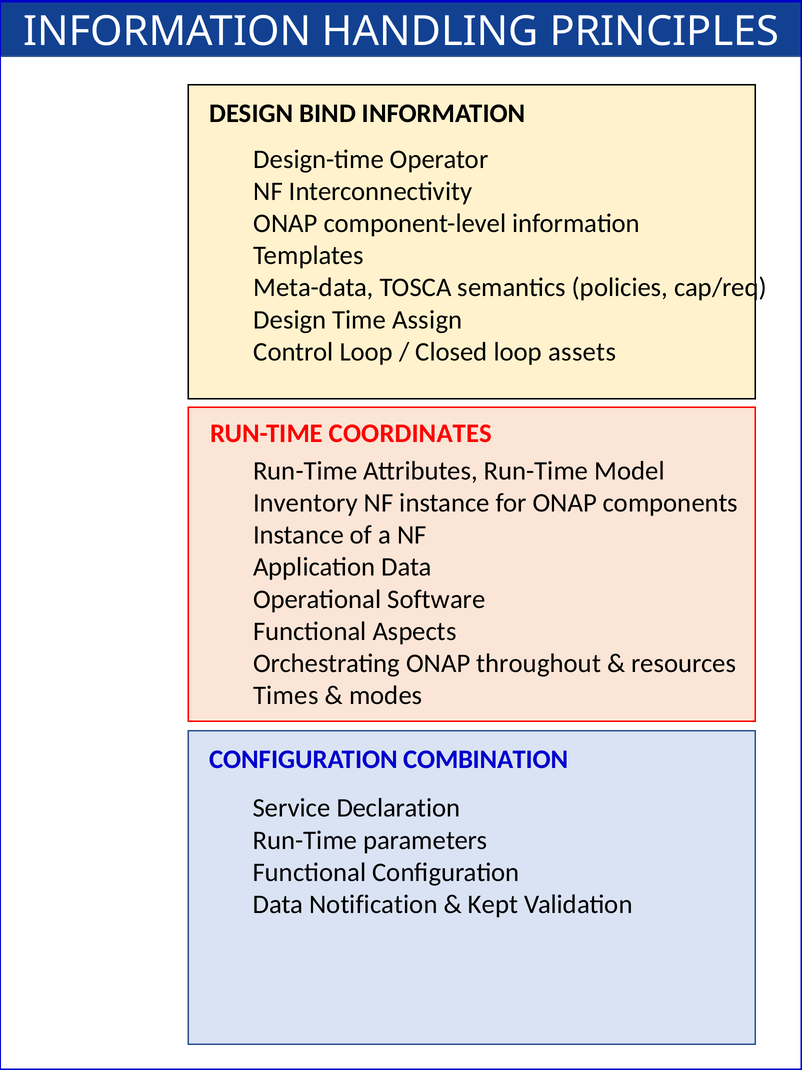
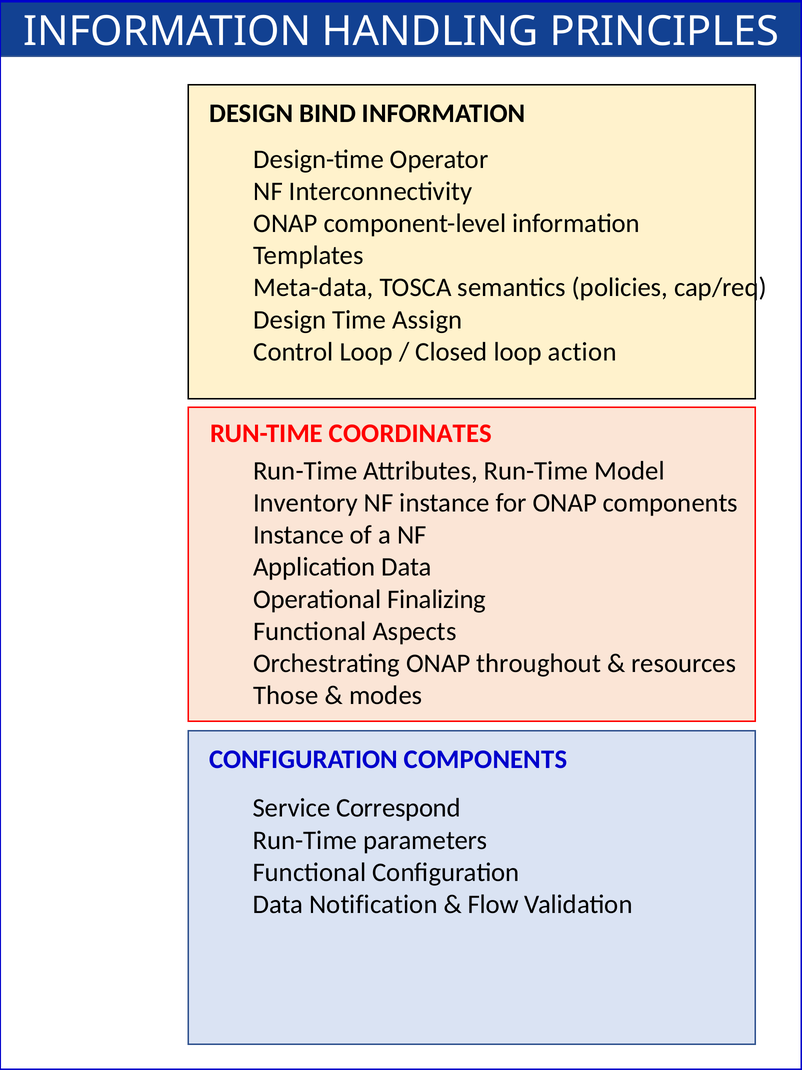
assets: assets -> action
Software: Software -> Finalizing
Times: Times -> Those
CONFIGURATION COMBINATION: COMBINATION -> COMPONENTS
Declaration: Declaration -> Correspond
Kept: Kept -> Flow
